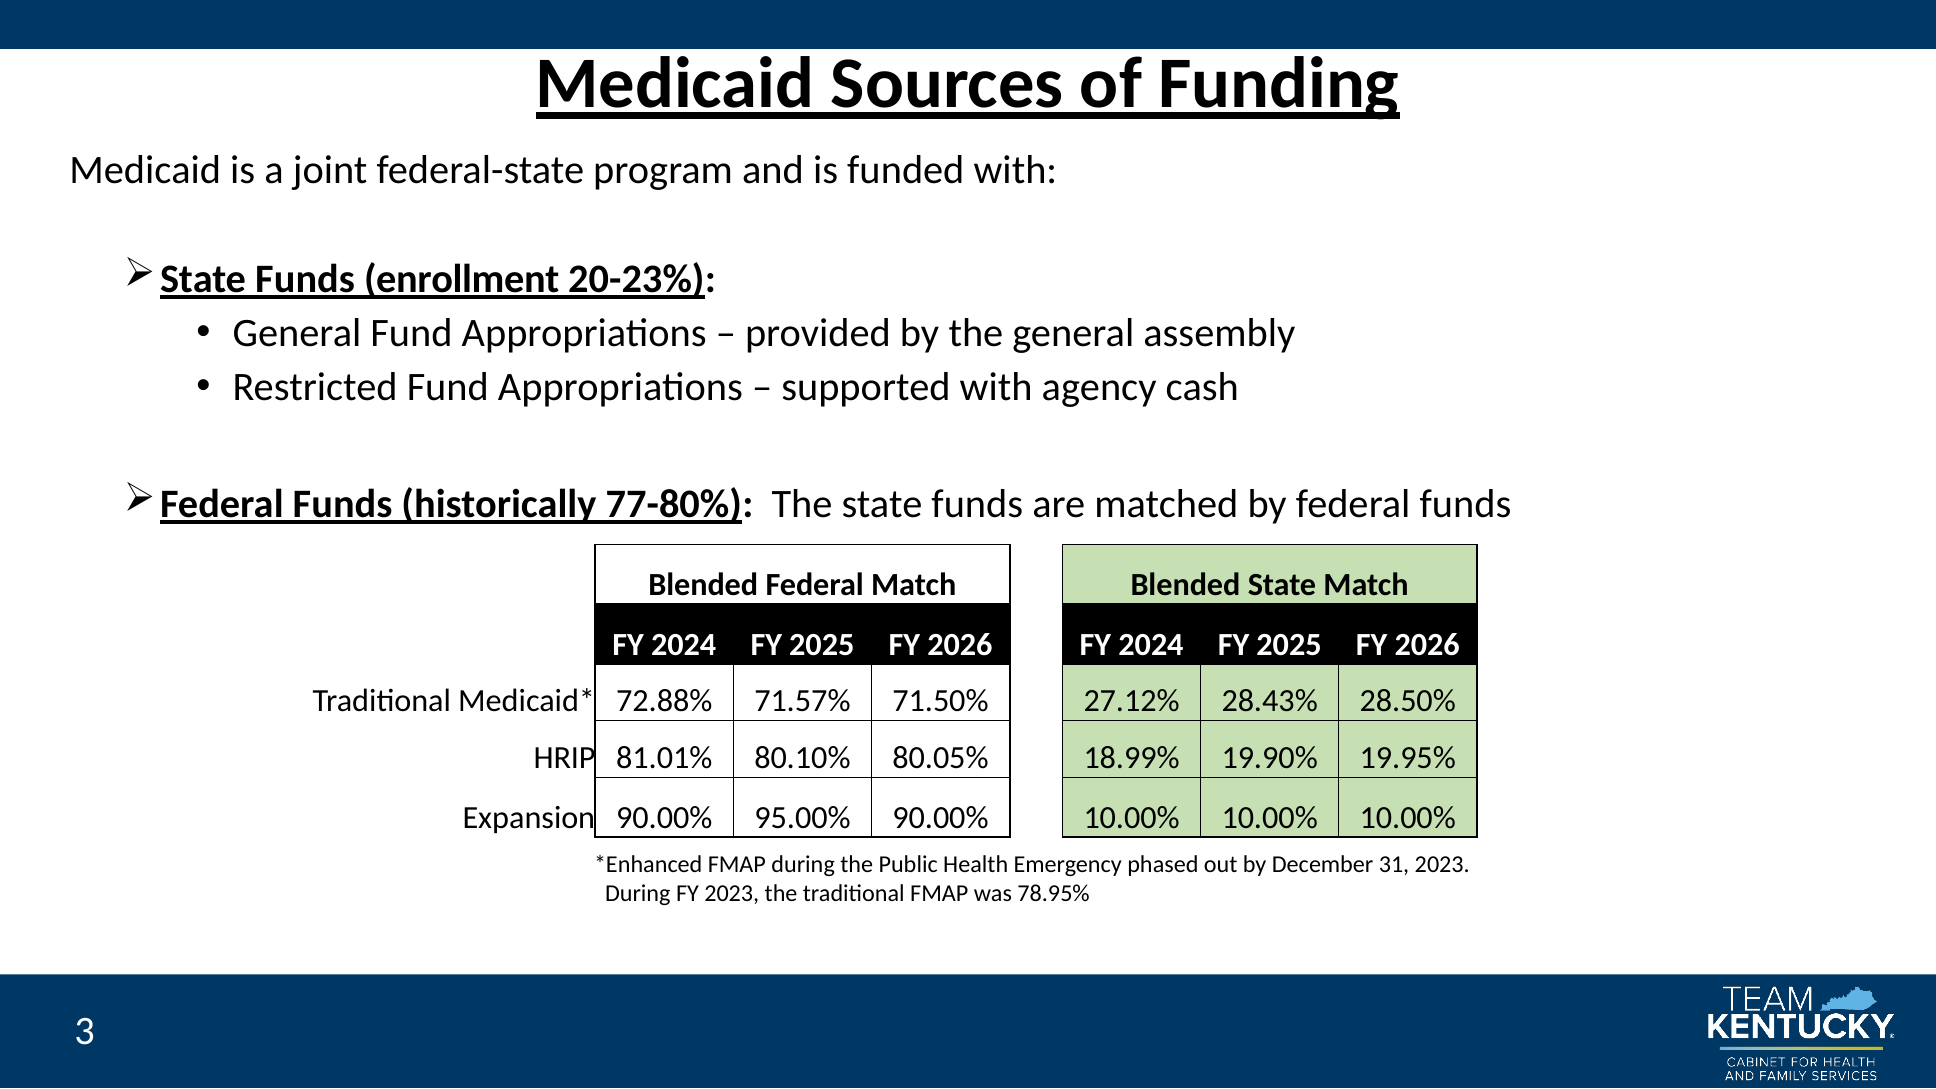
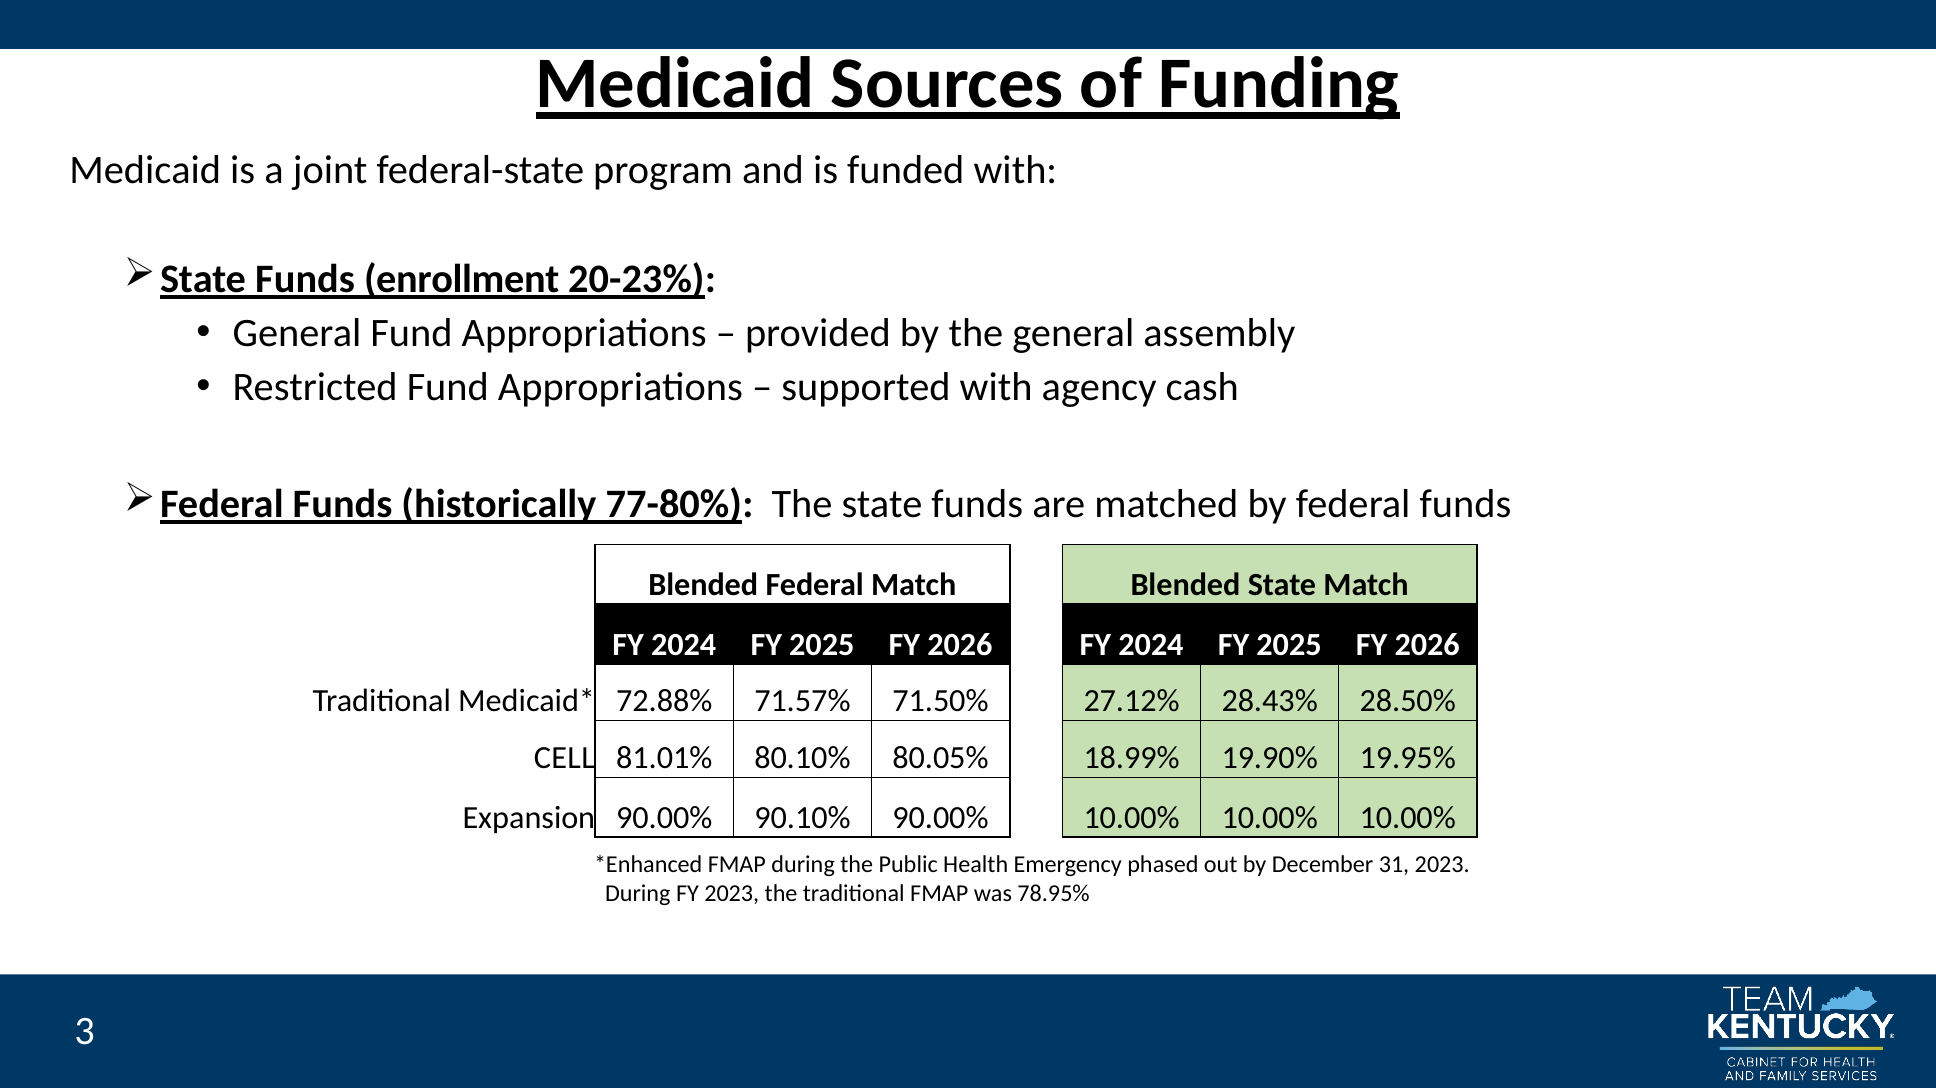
HRIP: HRIP -> CELL
95.00%: 95.00% -> 90.10%
